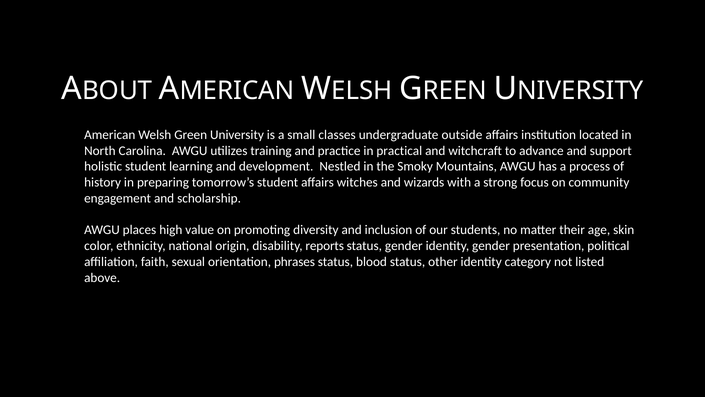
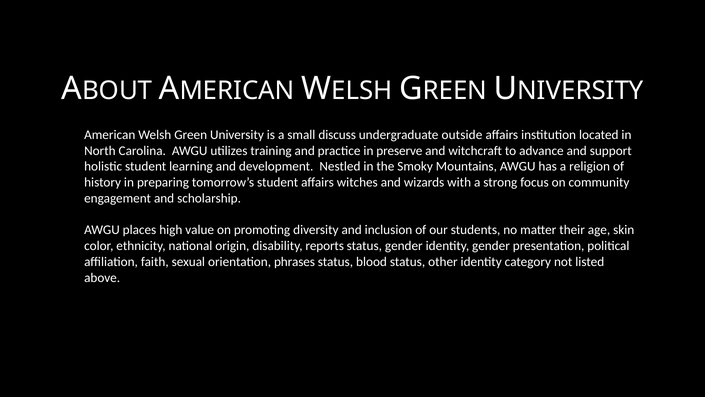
classes: classes -> discuss
practical: practical -> preserve
process: process -> religion
